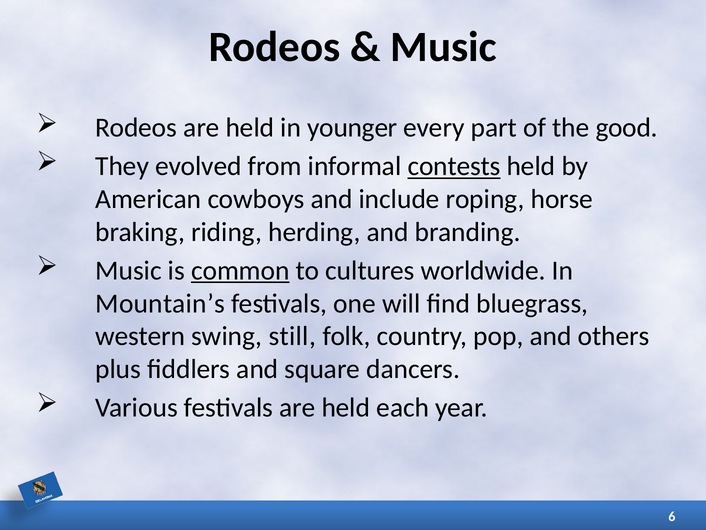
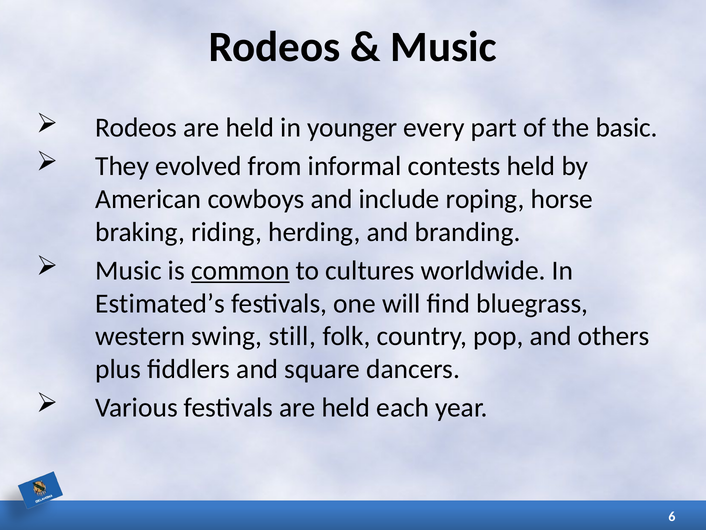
good: good -> basic
contests underline: present -> none
Mountain’s: Mountain’s -> Estimated’s
